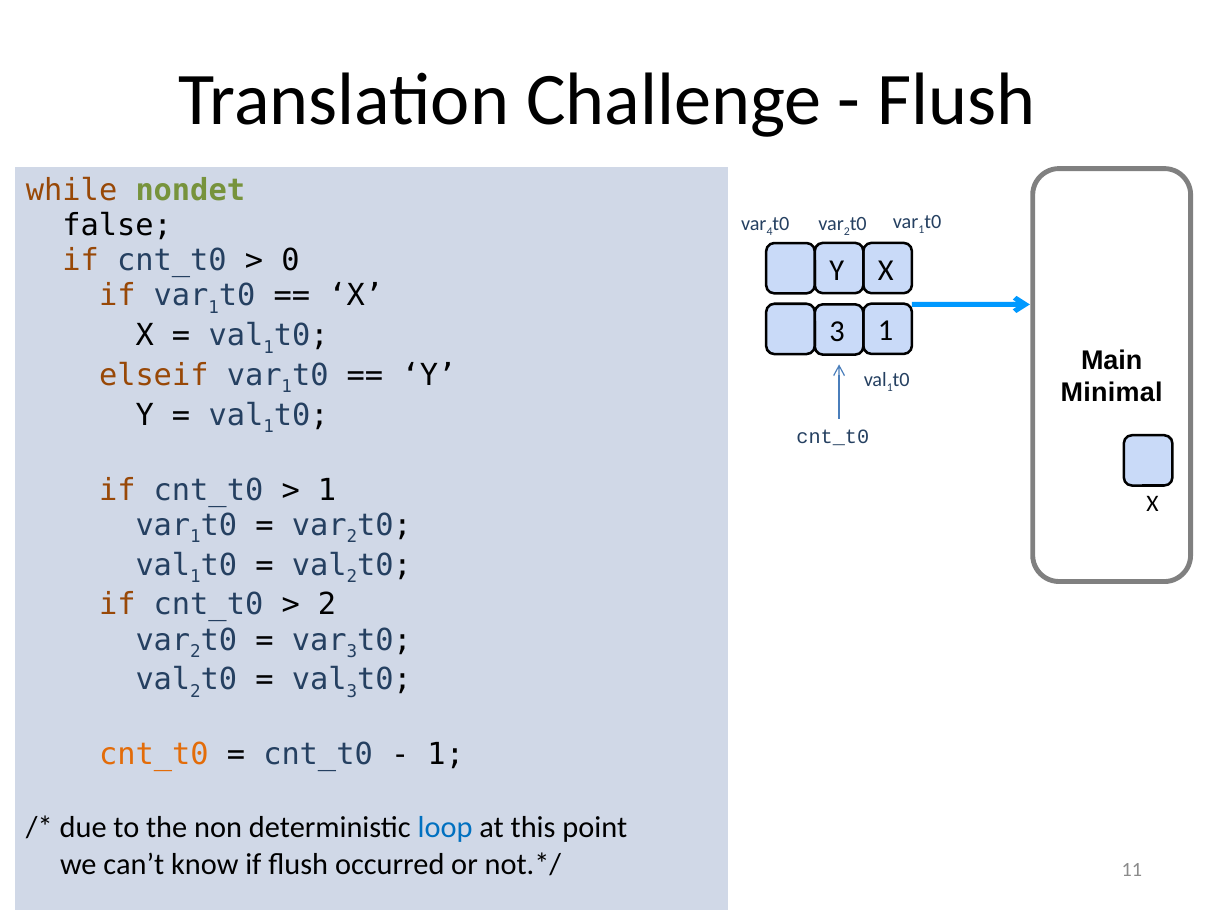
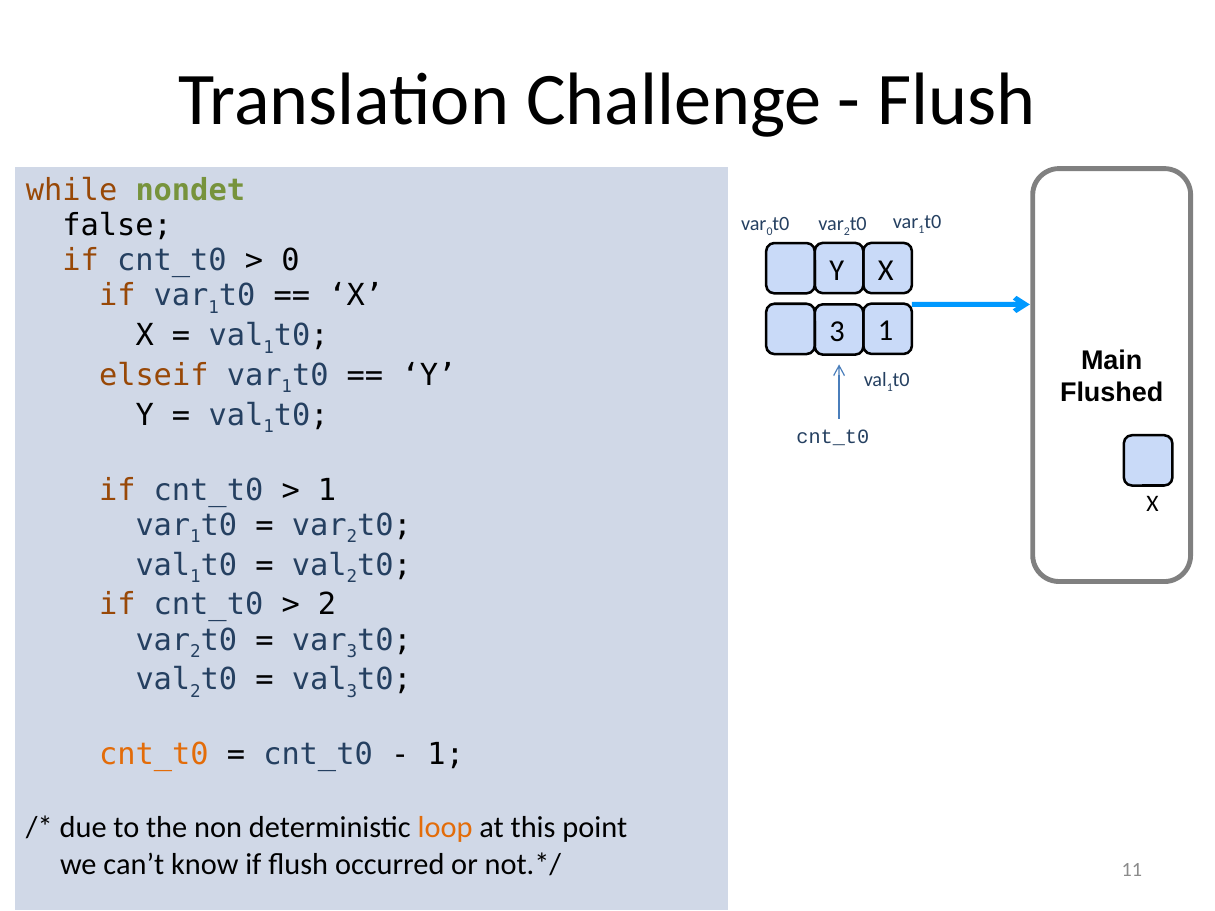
4 at (770, 232): 4 -> 0
Minimal: Minimal -> Flushed
loop colour: blue -> orange
